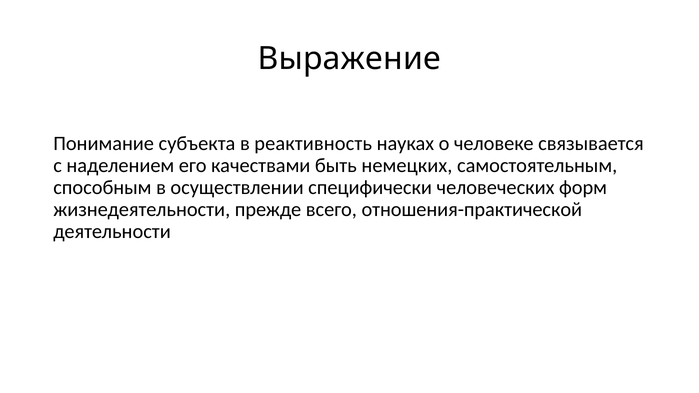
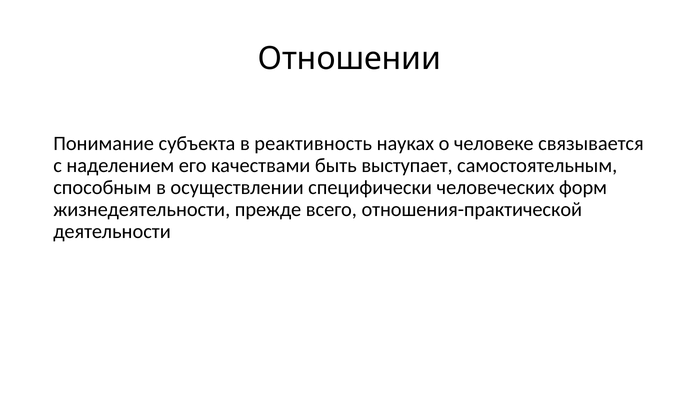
Выражение: Выражение -> Отношении
немецких: немецких -> выступает
